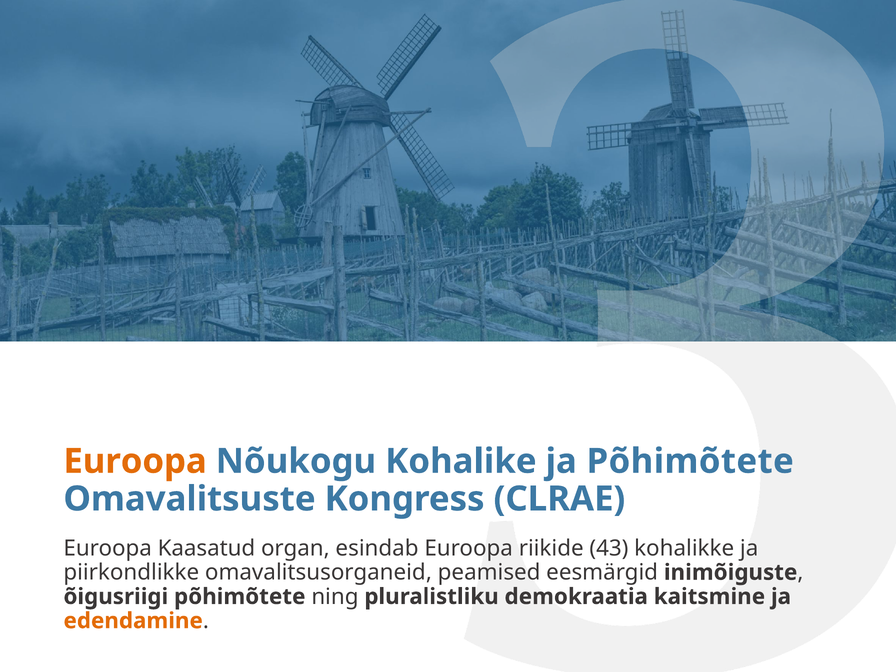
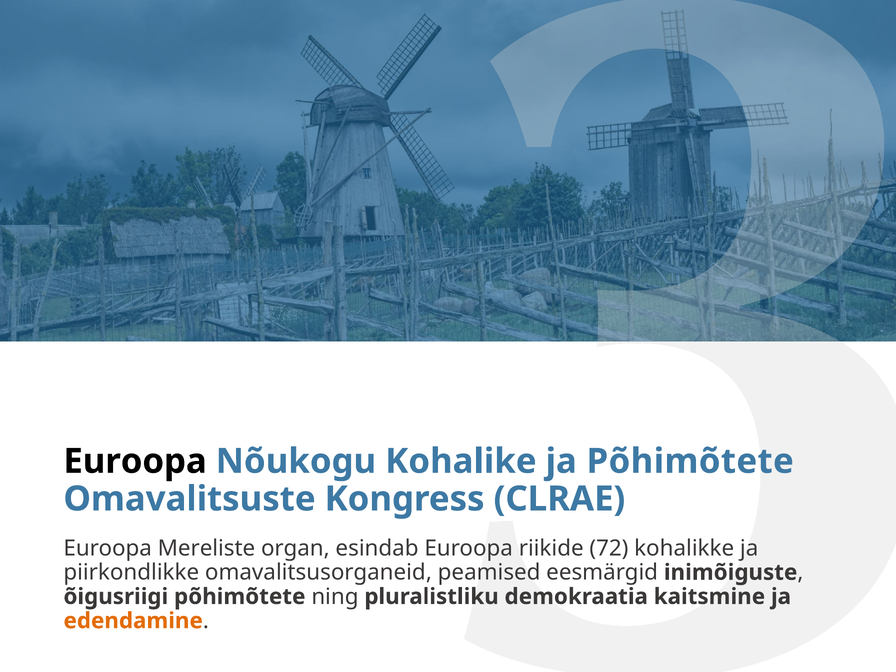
Euroopa at (135, 461) colour: orange -> black
Kaasatud: Kaasatud -> Mereliste
43: 43 -> 72
